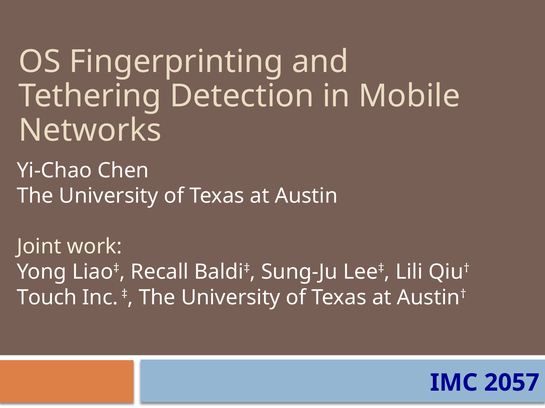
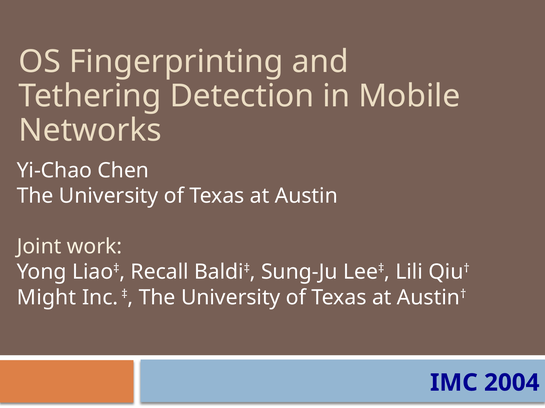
Touch: Touch -> Might
2057: 2057 -> 2004
